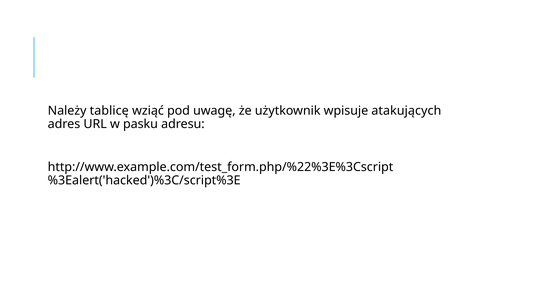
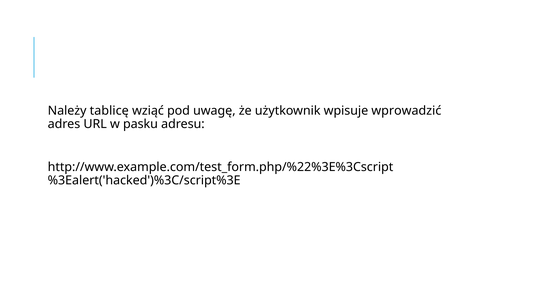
atakujących: atakujących -> wprowadzić
